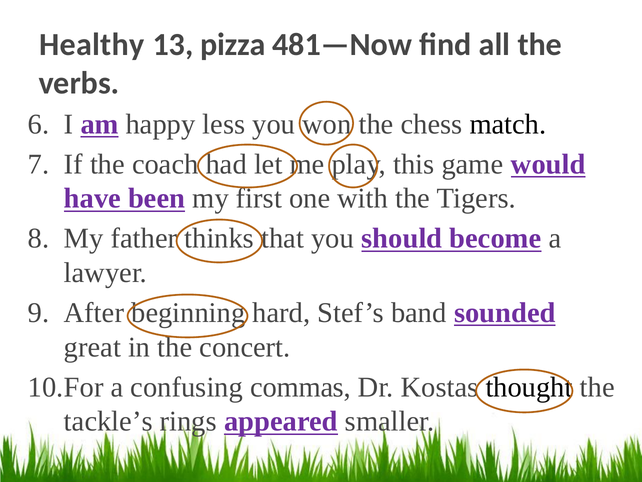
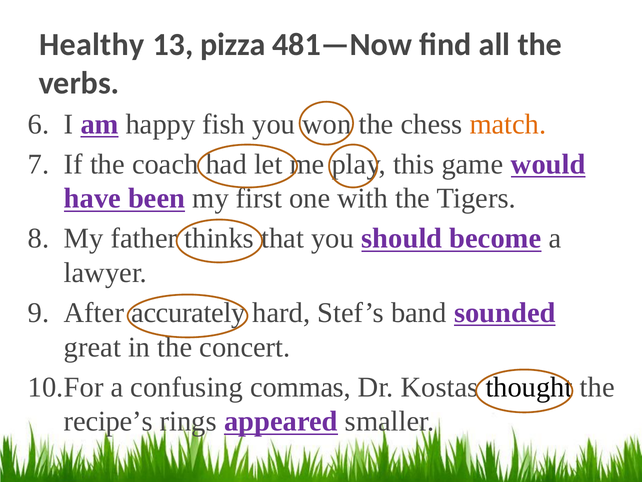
less: less -> fish
match colour: black -> orange
beginning: beginning -> accurately
tackle’s: tackle’s -> recipe’s
